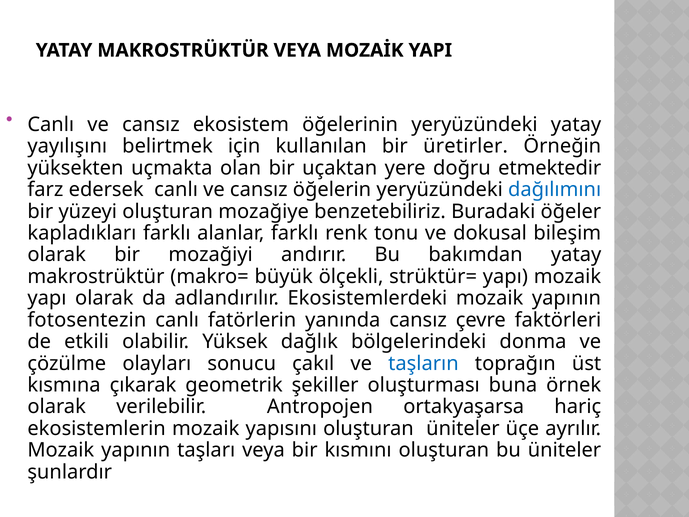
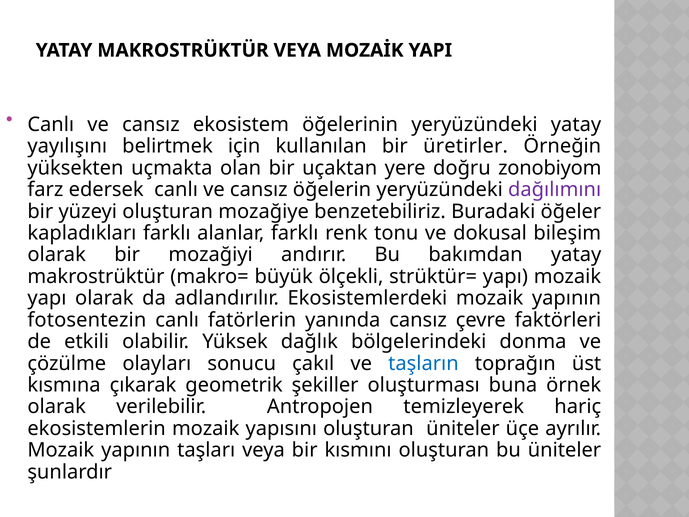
etmektedir: etmektedir -> zonobiyom
dağılımını colour: blue -> purple
ortakyaşarsa: ortakyaşarsa -> temizleyerek
